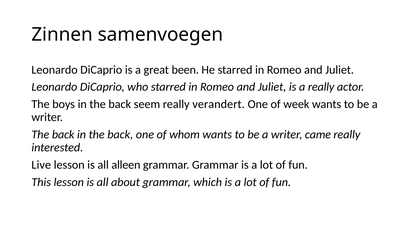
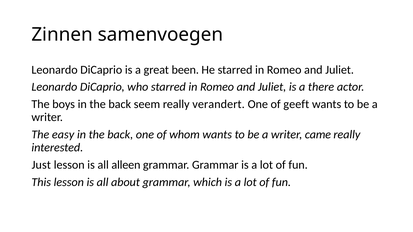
a really: really -> there
week: week -> geeft
back at (63, 135): back -> easy
Live: Live -> Just
